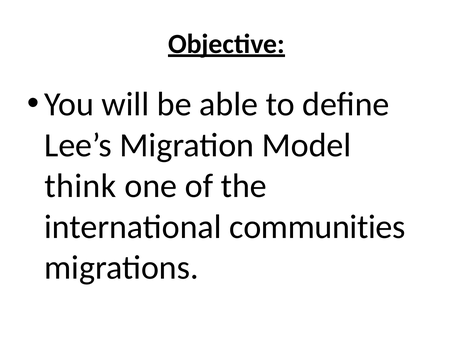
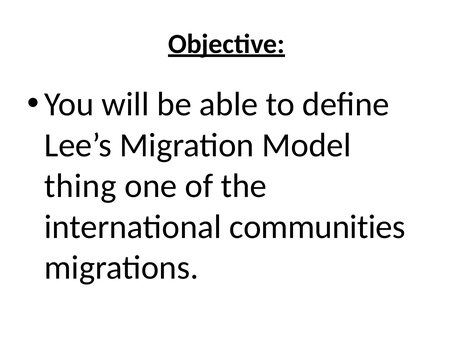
think: think -> thing
